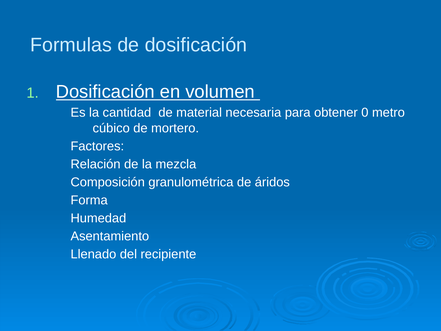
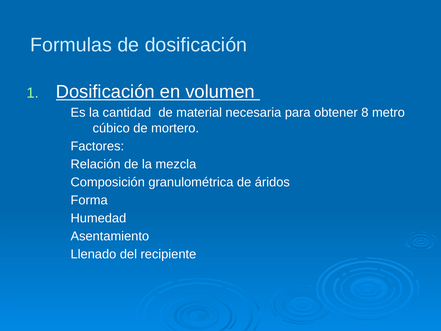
0: 0 -> 8
